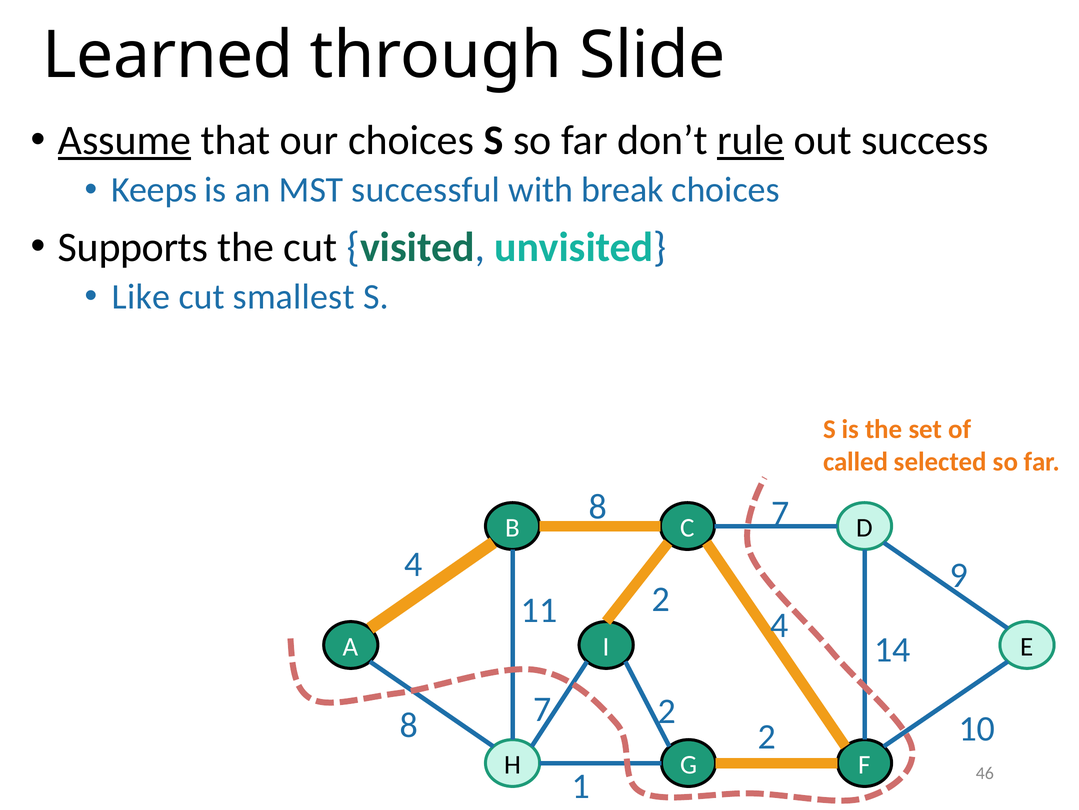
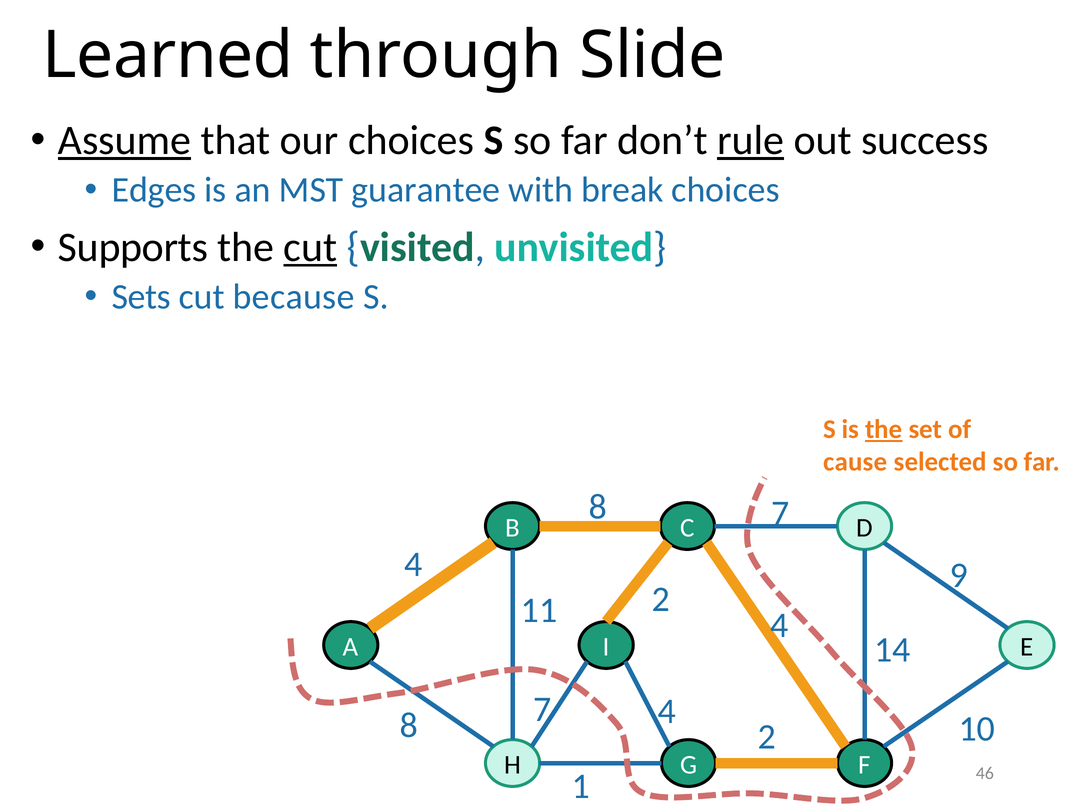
Keeps: Keeps -> Edges
successful: successful -> guarantee
cut at (310, 247) underline: none -> present
Like: Like -> Sets
smallest: smallest -> because
the at (884, 429) underline: none -> present
called: called -> cause
7 2: 2 -> 4
